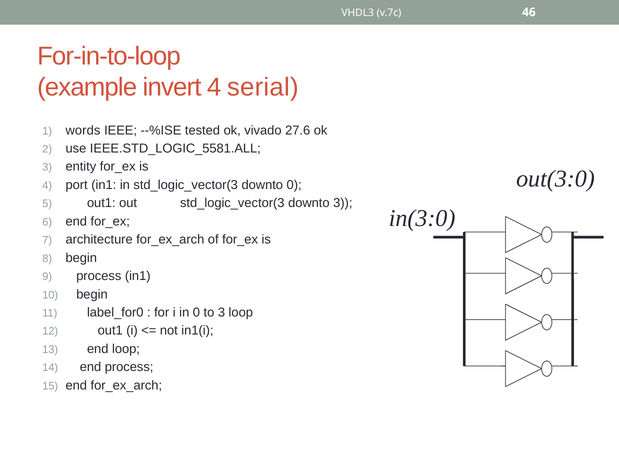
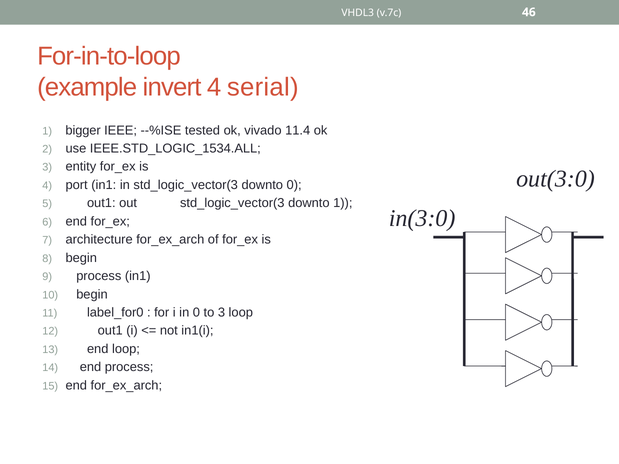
words: words -> bigger
27.6: 27.6 -> 11.4
IEEE.STD_LOGIC_5581.ALL: IEEE.STD_LOGIC_5581.ALL -> IEEE.STD_LOGIC_1534.ALL
downto 3: 3 -> 1
